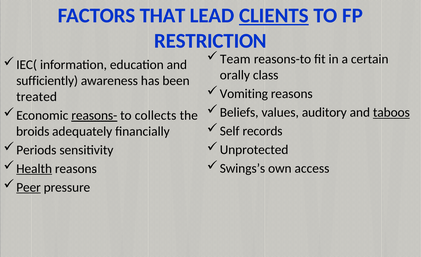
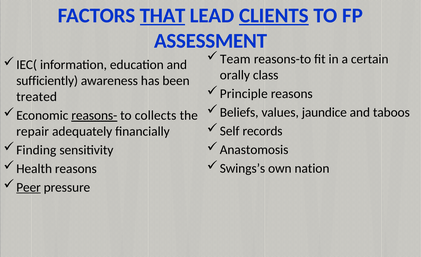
THAT underline: none -> present
RESTRICTION: RESTRICTION -> ASSESSMENT
Vomiting: Vomiting -> Principle
auditory: auditory -> jaundice
taboos underline: present -> none
broids: broids -> repair
Unprotected: Unprotected -> Anastomosis
Periods: Periods -> Finding
access: access -> nation
Health underline: present -> none
